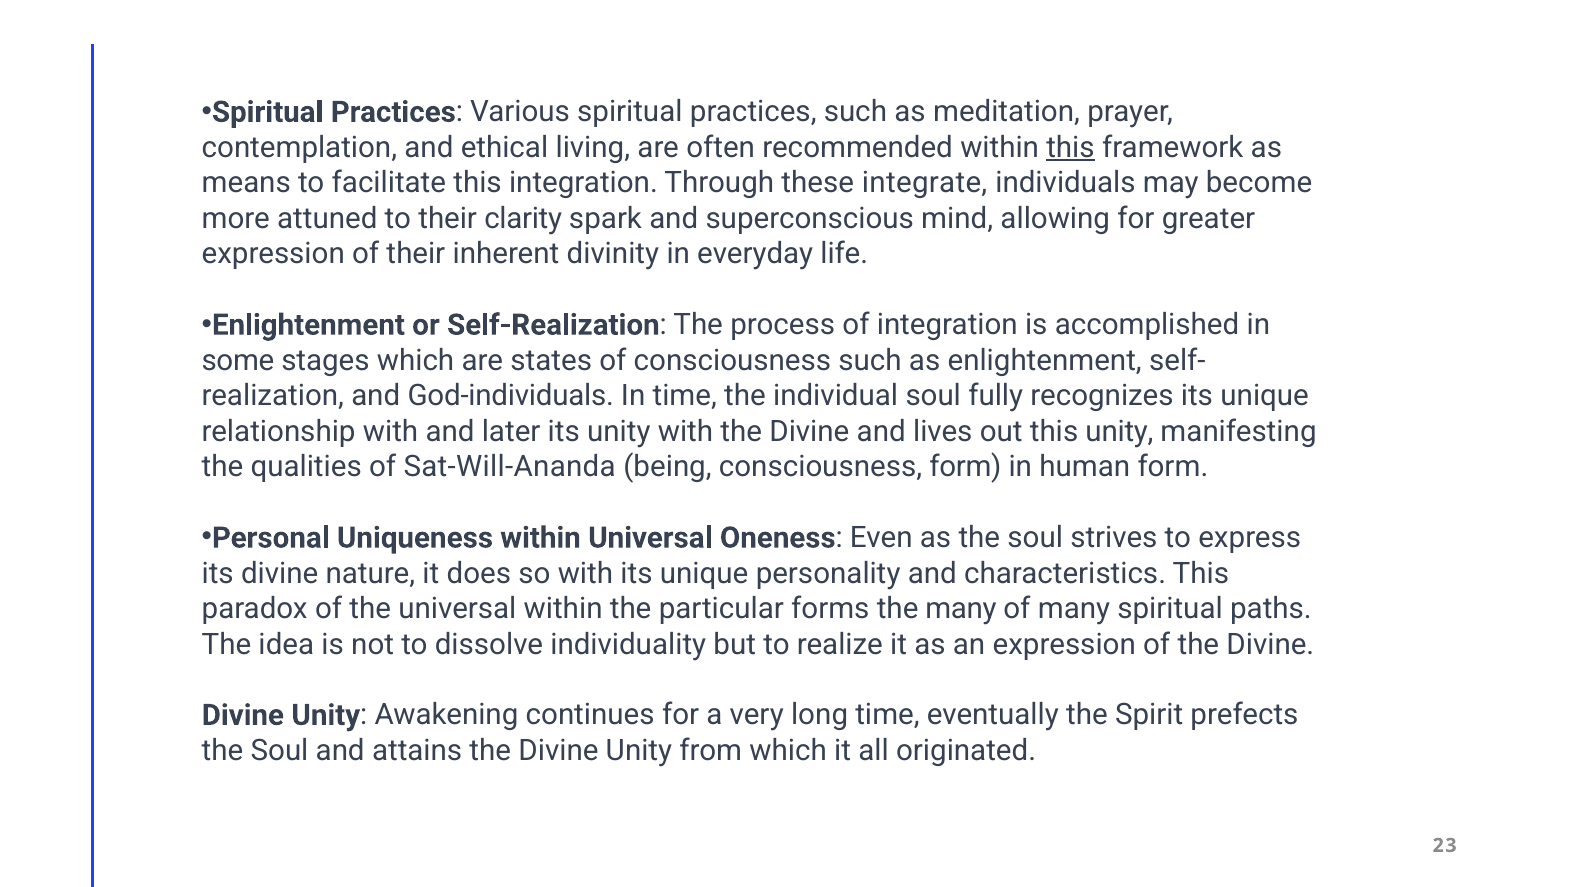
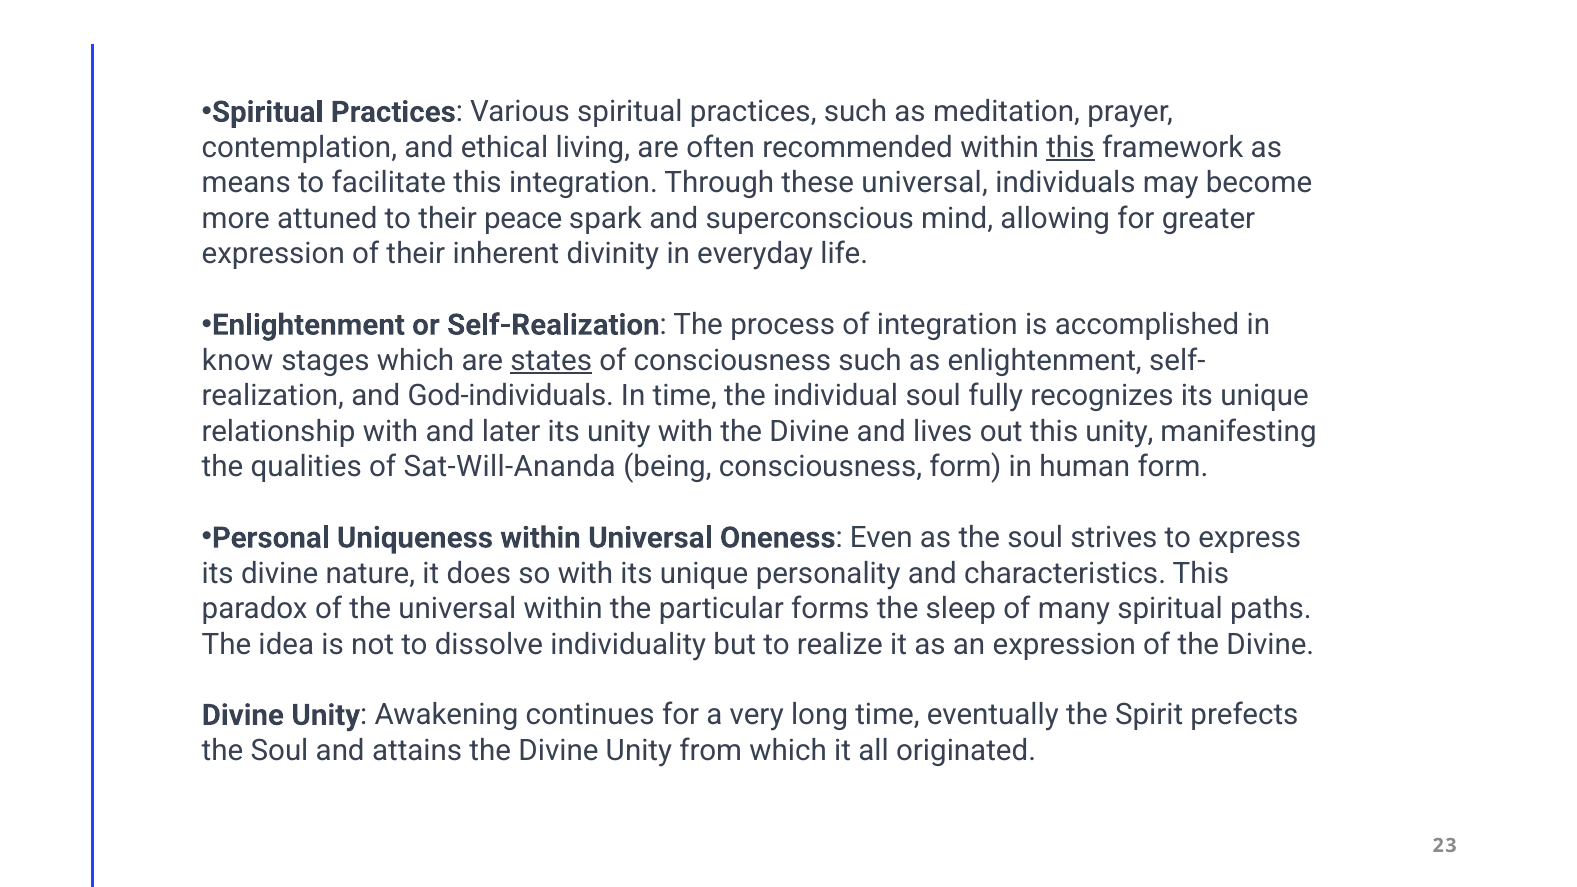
these integrate: integrate -> universal
clarity: clarity -> peace
some: some -> know
states underline: none -> present
the many: many -> sleep
